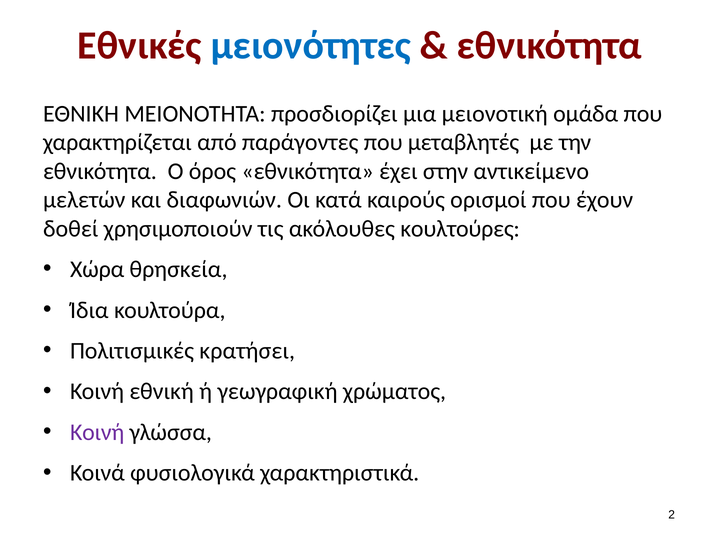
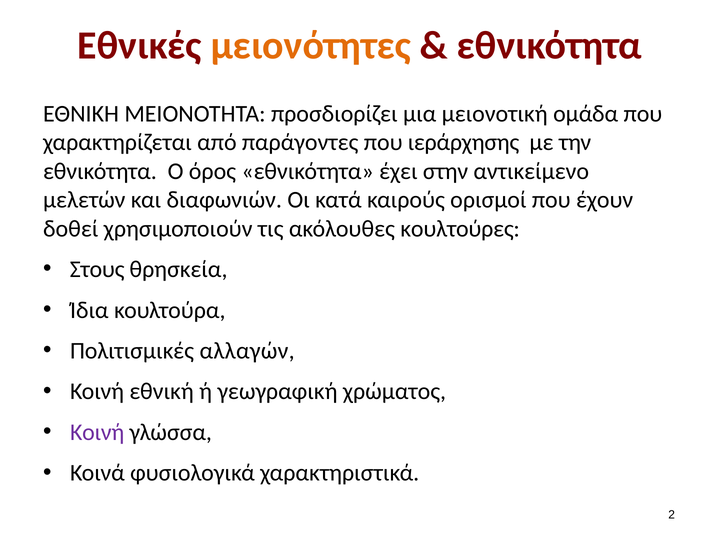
μειονότητες colour: blue -> orange
μεταβλητές: μεταβλητές -> ιεράρχησης
Χώρα: Χώρα -> Στους
κρατήσει: κρατήσει -> αλλαγών
